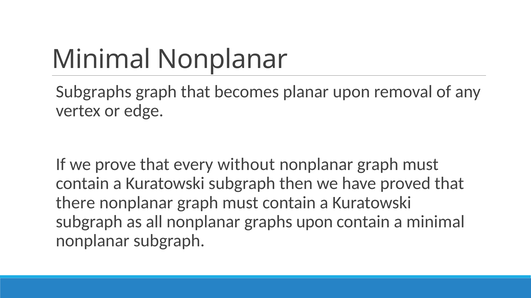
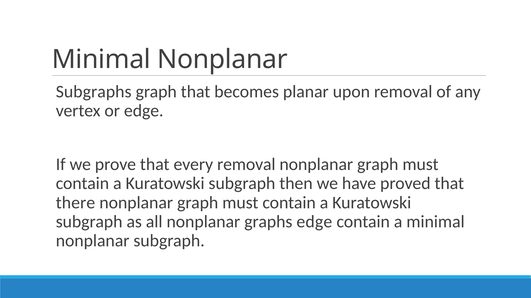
every without: without -> removal
graphs upon: upon -> edge
